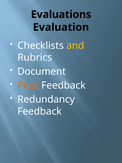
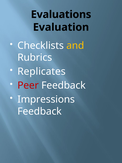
Document: Document -> Replicates
Peer colour: orange -> red
Redundancy: Redundancy -> Impressions
